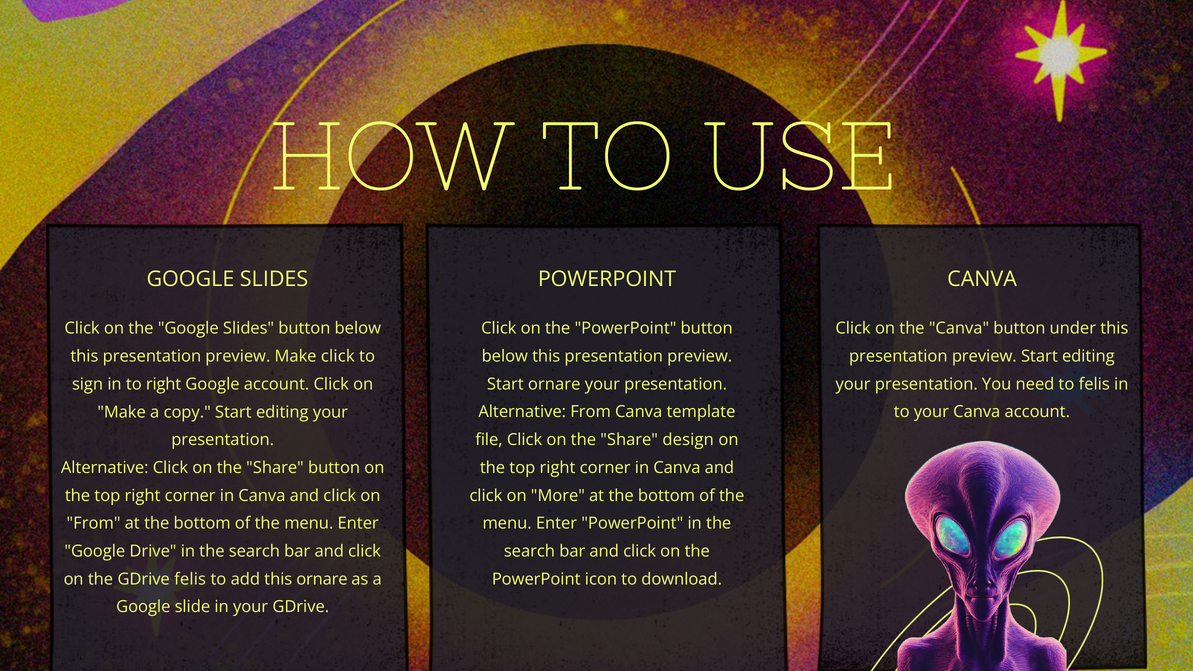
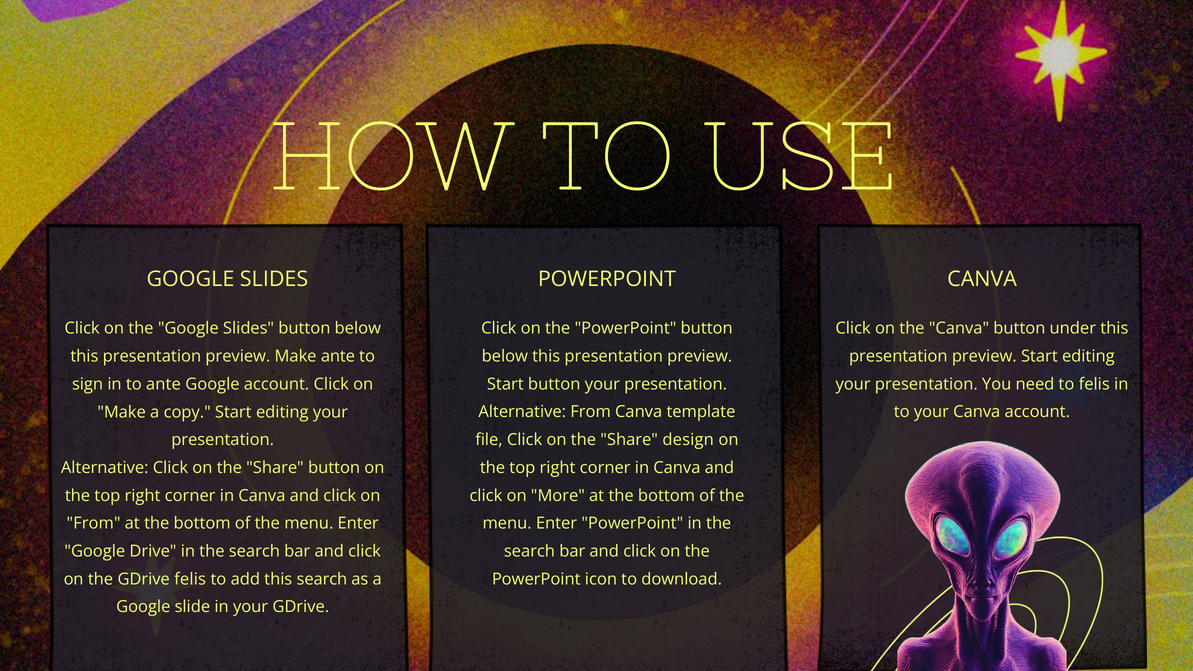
Make click: click -> ante
to right: right -> ante
Start ornare: ornare -> button
this ornare: ornare -> search
